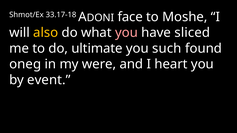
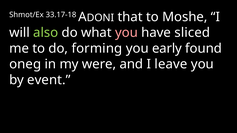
face: face -> that
also colour: yellow -> light green
ultimate: ultimate -> forming
such: such -> early
heart: heart -> leave
